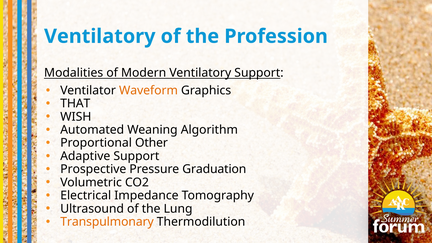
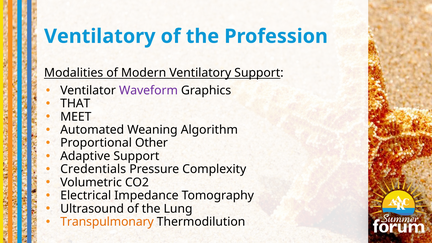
Waveform colour: orange -> purple
WISH: WISH -> MEET
Prospective: Prospective -> Credentials
Graduation: Graduation -> Complexity
